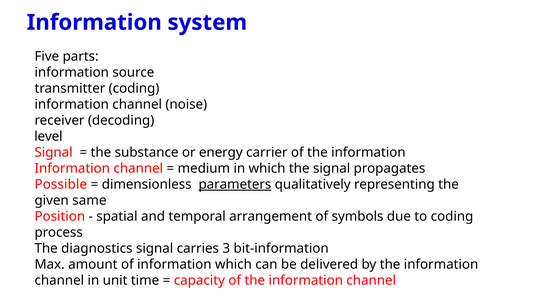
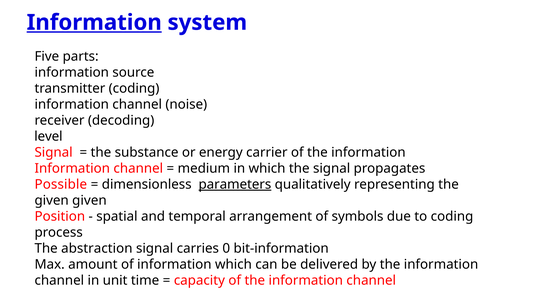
Information at (94, 22) underline: none -> present
given same: same -> given
diagnostics: diagnostics -> abstraction
3: 3 -> 0
